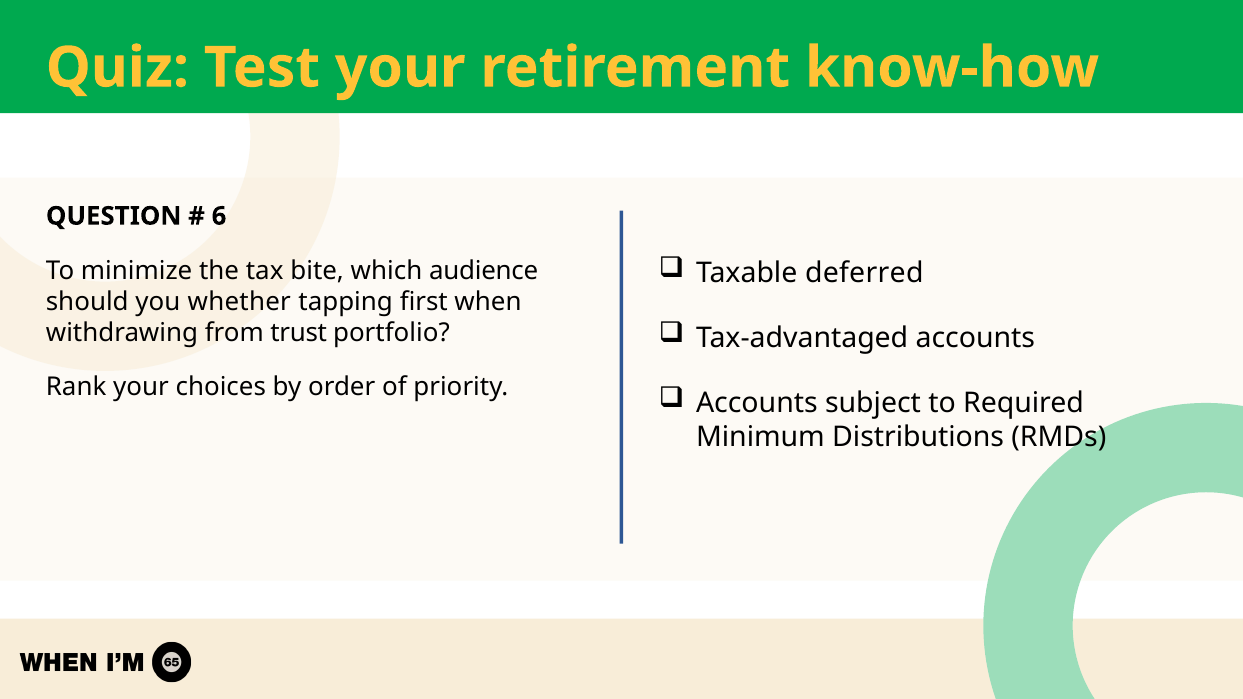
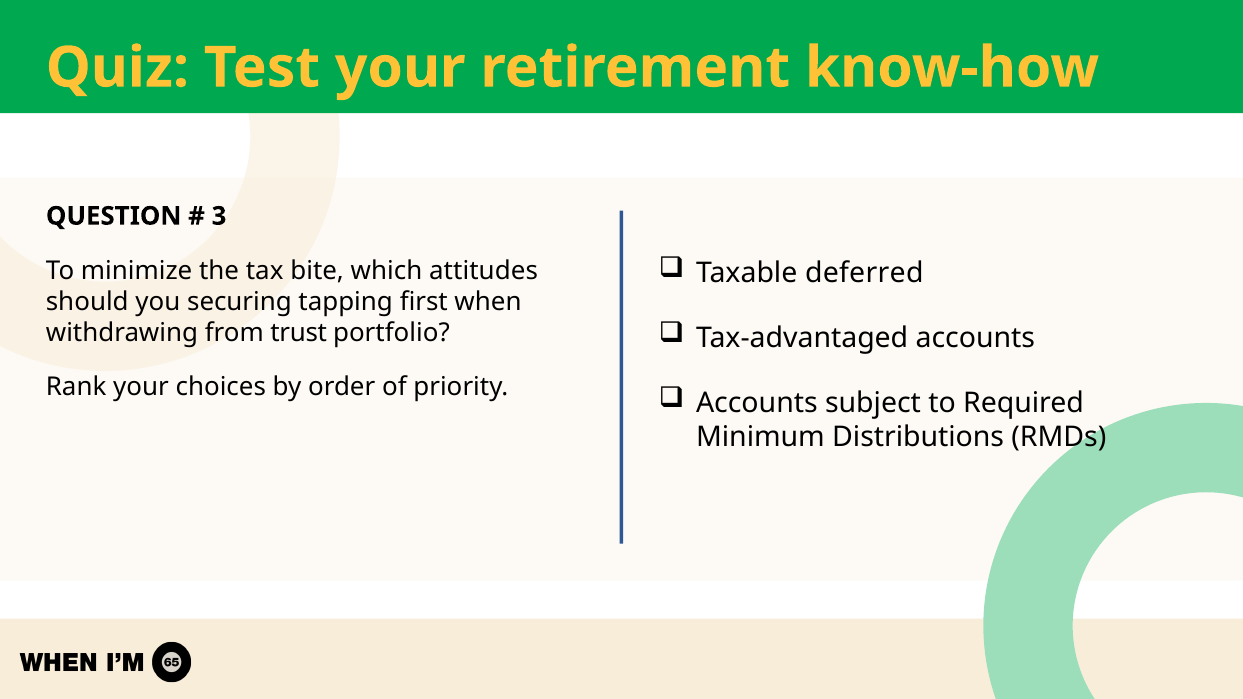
6: 6 -> 3
audience: audience -> attitudes
whether: whether -> securing
